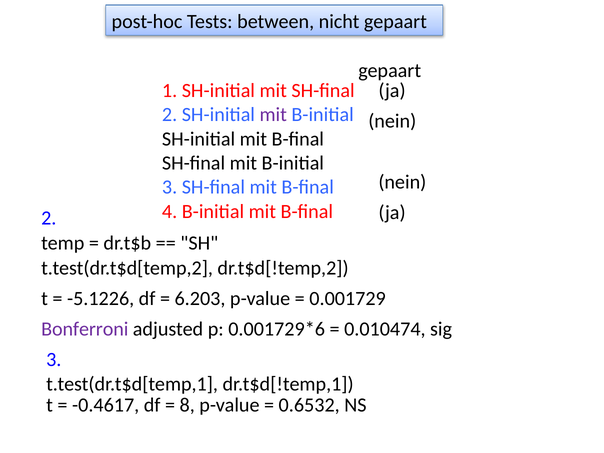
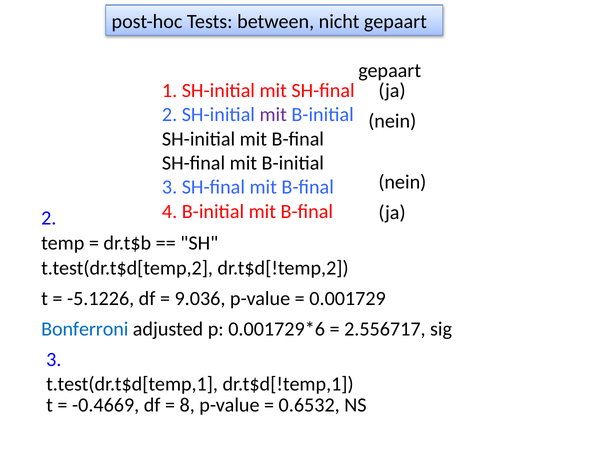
6.203: 6.203 -> 9.036
Bonferroni colour: purple -> blue
0.010474: 0.010474 -> 2.556717
-0.4617: -0.4617 -> -0.4669
